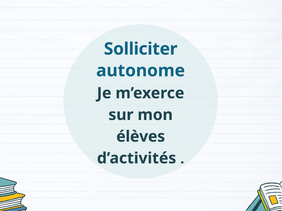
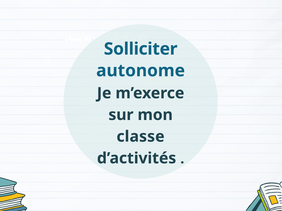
élèves: élèves -> classe
